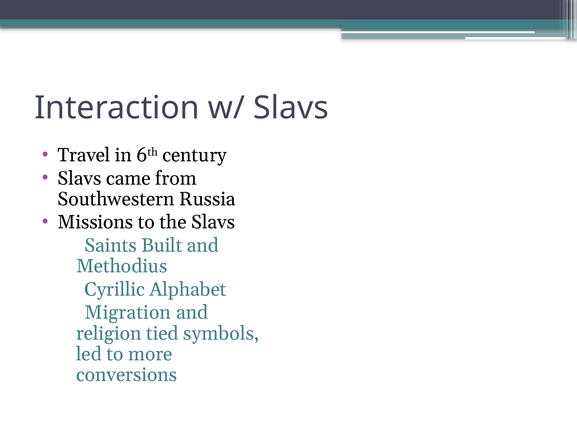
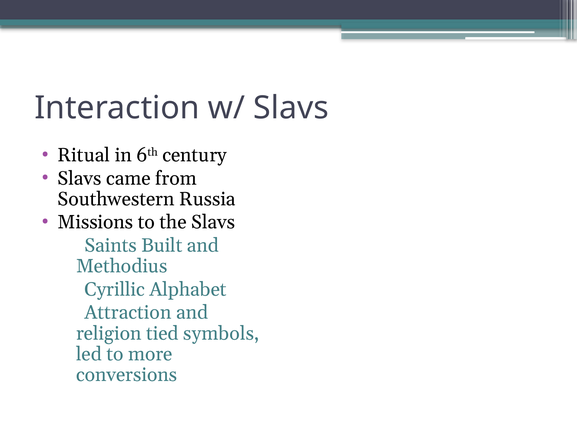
Travel: Travel -> Ritual
Migration: Migration -> Attraction
